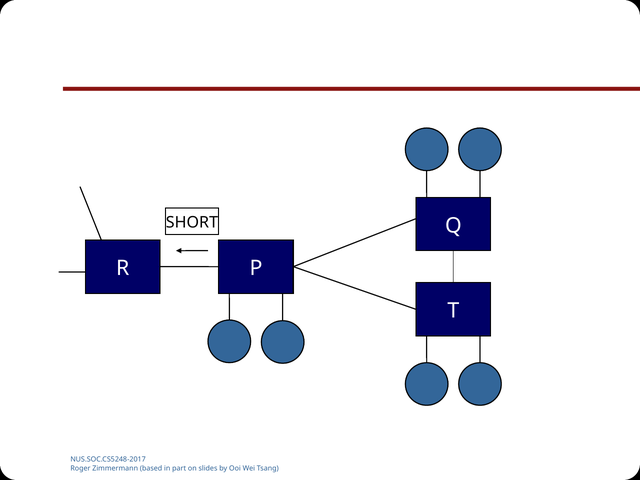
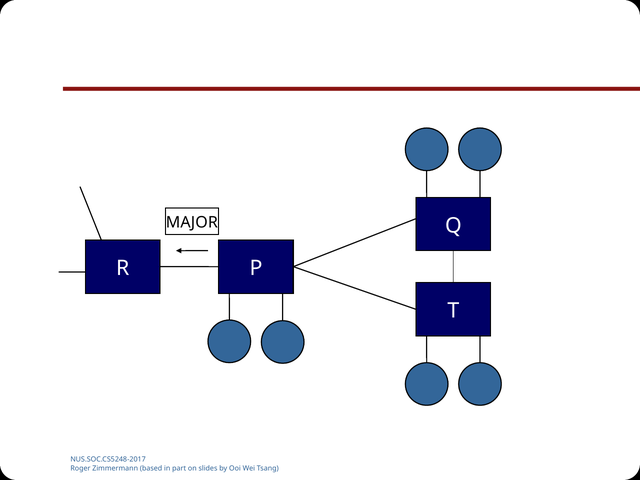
SHORT: SHORT -> MAJOR
